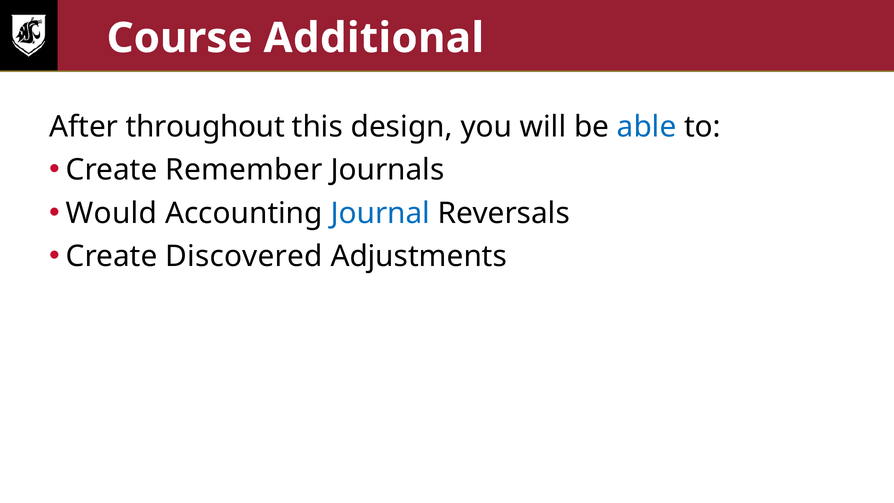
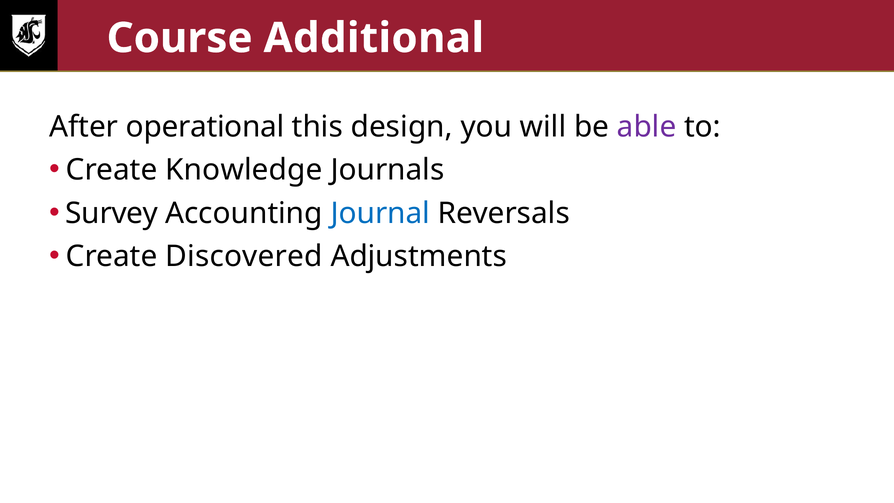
throughout: throughout -> operational
able colour: blue -> purple
Remember: Remember -> Knowledge
Would: Would -> Survey
